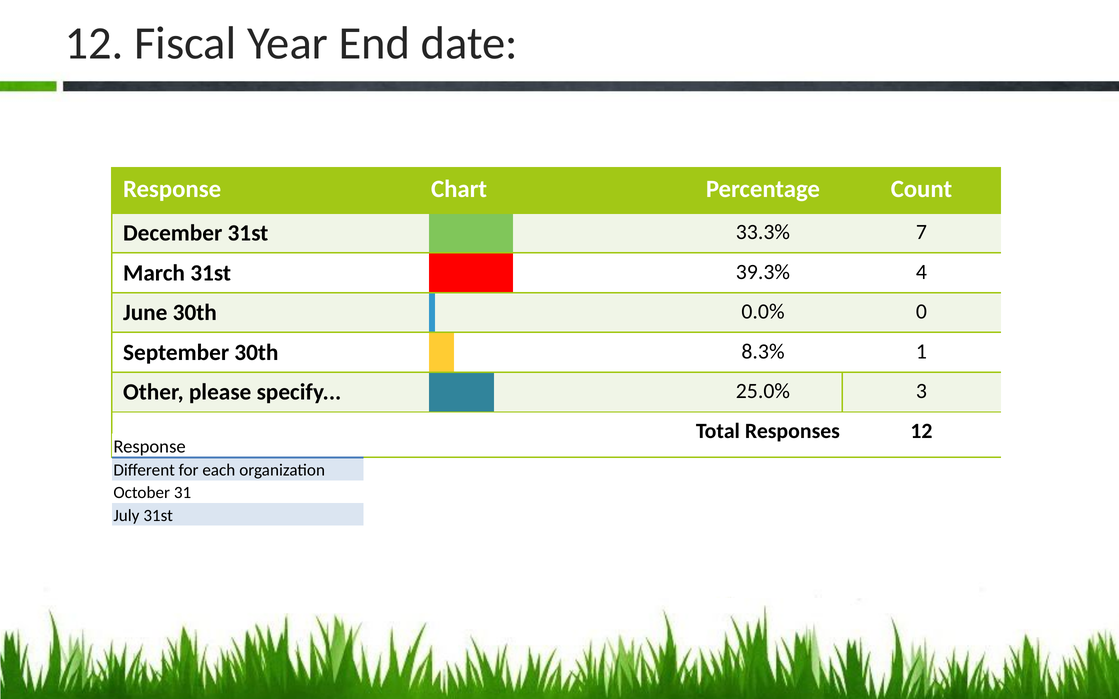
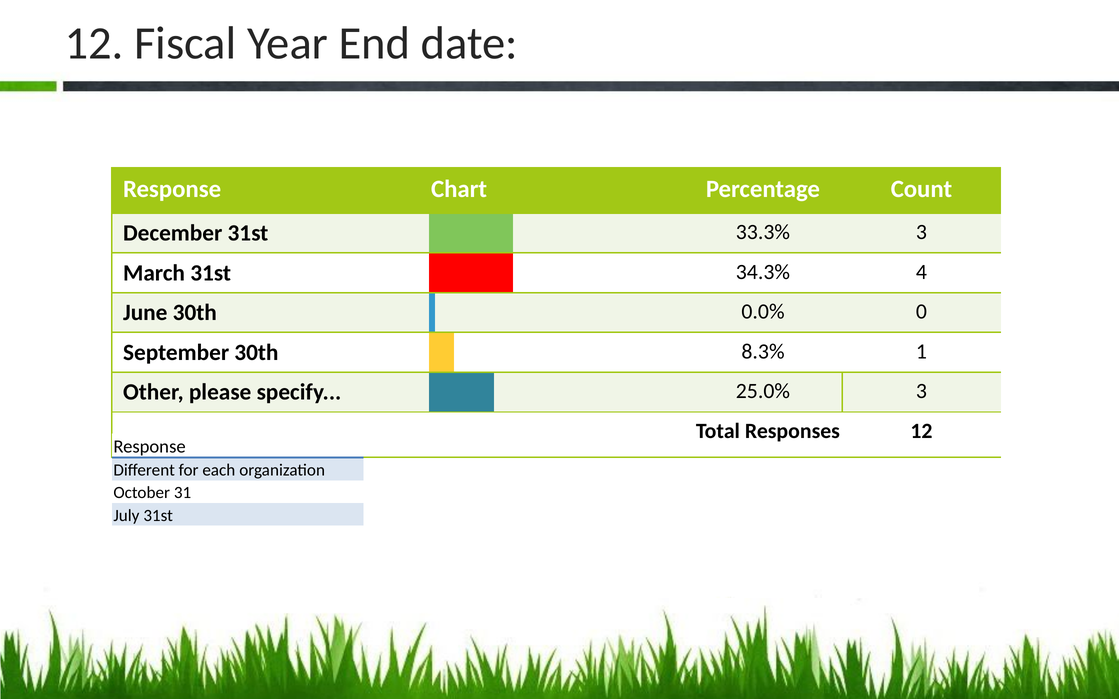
33.3% 7: 7 -> 3
39.3%: 39.3% -> 34.3%
